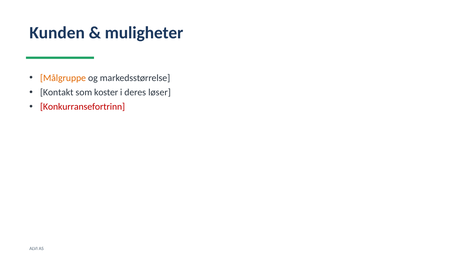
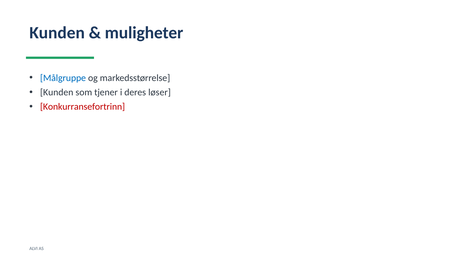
Målgruppe colour: orange -> blue
Kontakt at (57, 92): Kontakt -> Kunden
koster: koster -> tjener
